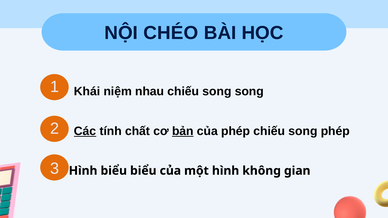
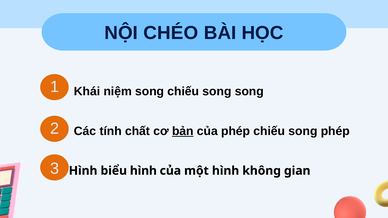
niệm nhau: nhau -> song
Các underline: present -> none
biểu biểu: biểu -> hình
